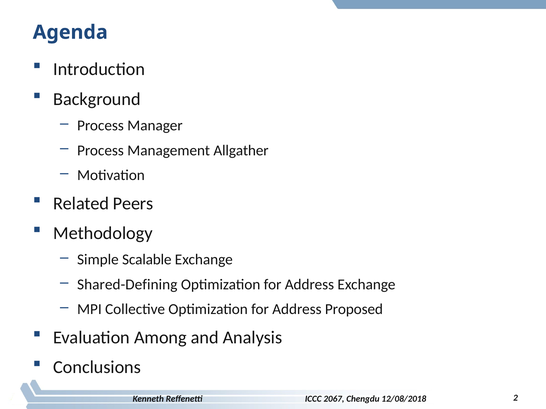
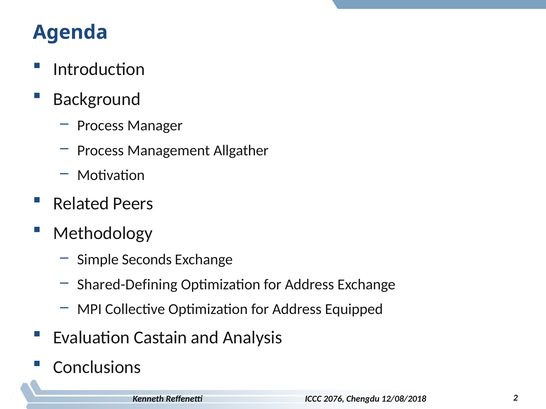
Scalable: Scalable -> Seconds
Proposed: Proposed -> Equipped
Among: Among -> Castain
2067: 2067 -> 2076
